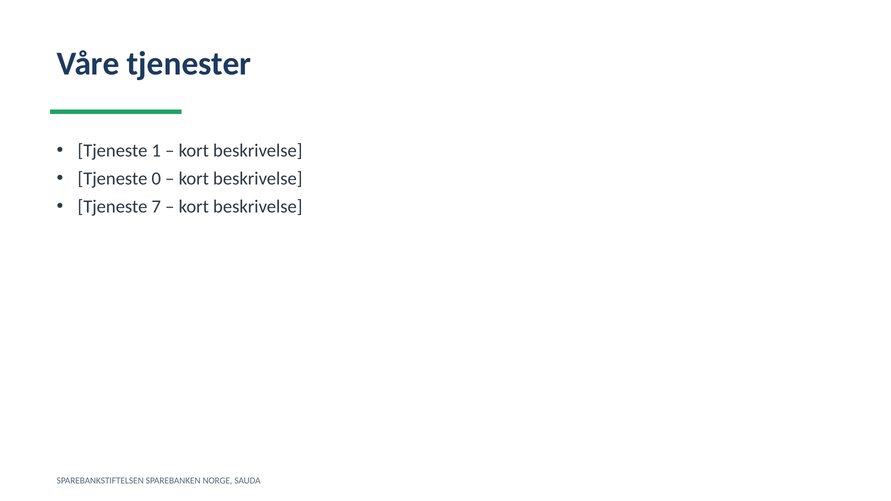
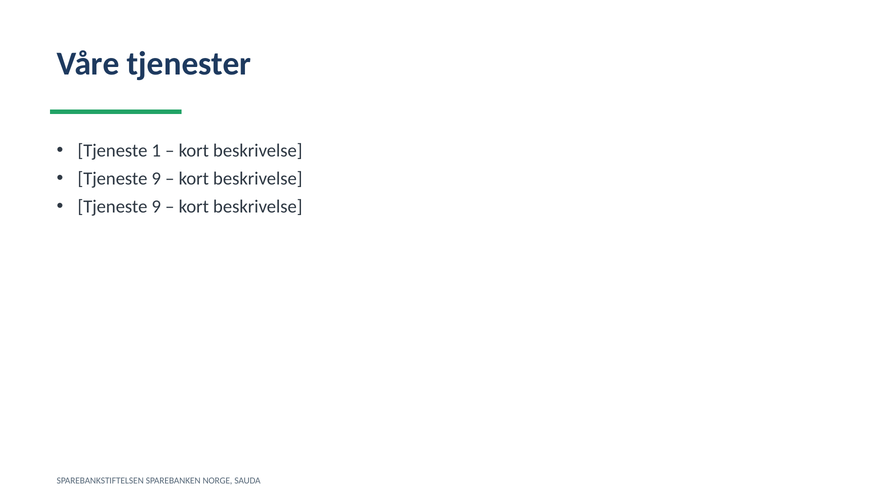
0 at (156, 179): 0 -> 9
7 at (156, 207): 7 -> 9
